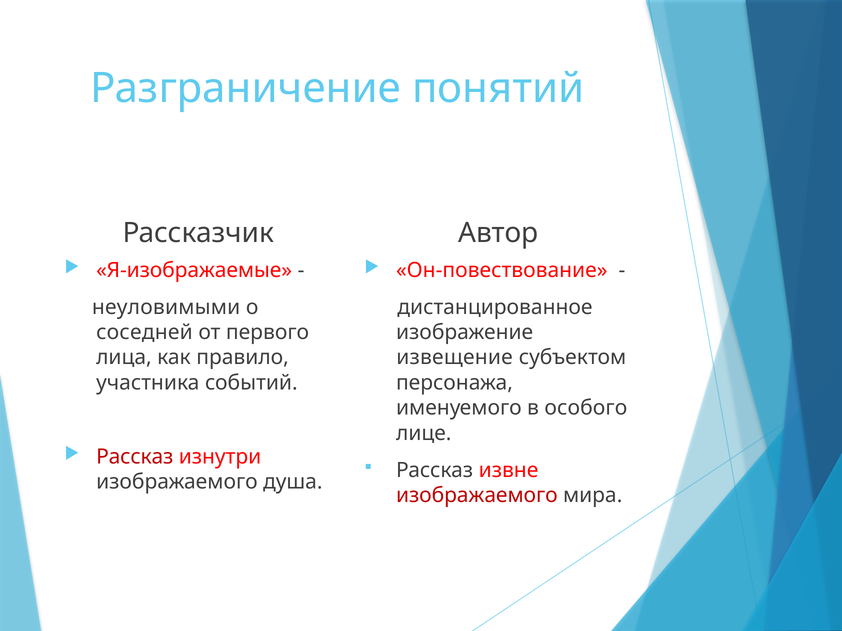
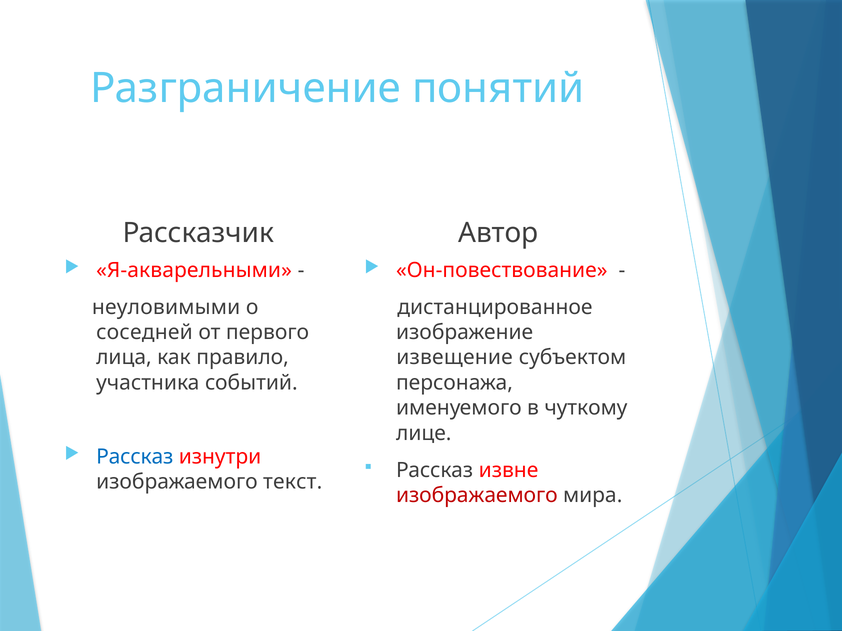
Я-изображаемые: Я-изображаемые -> Я-акварельными
особого: особого -> чуткому
Рассказ at (135, 457) colour: red -> blue
душа: душа -> текст
